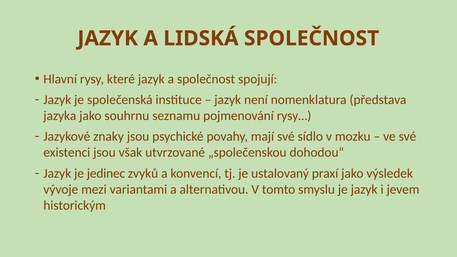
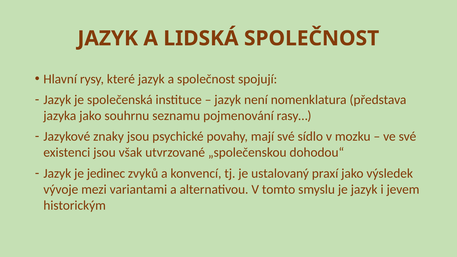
rysy…: rysy… -> rasy…
